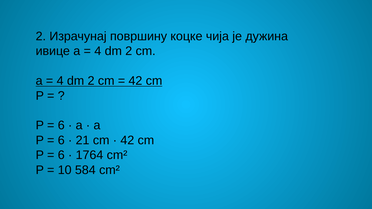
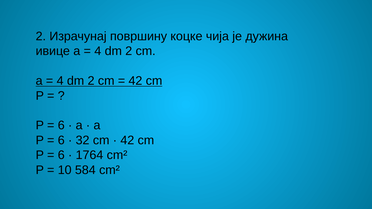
21: 21 -> 32
